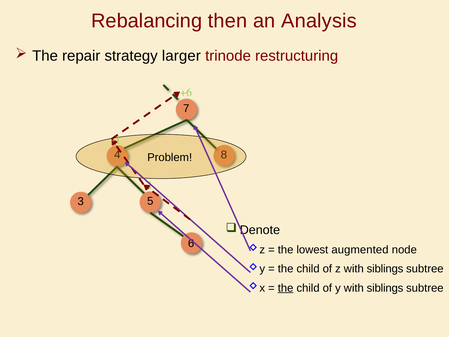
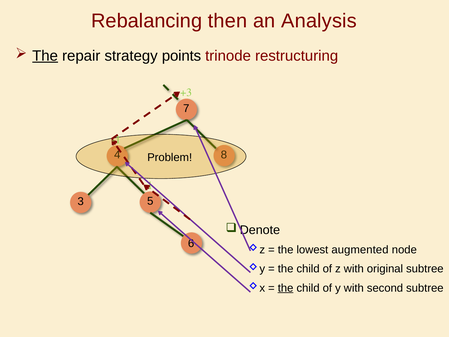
The at (45, 56) underline: none -> present
larger: larger -> points
+6: +6 -> +3
z with siblings: siblings -> original
y with siblings: siblings -> second
